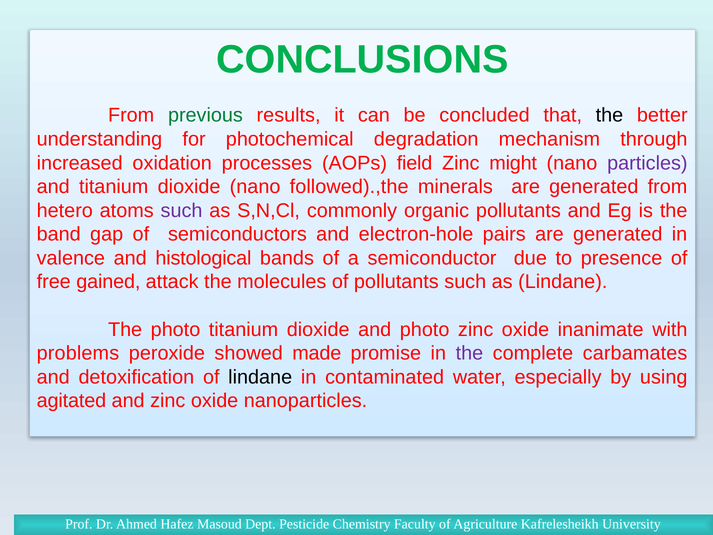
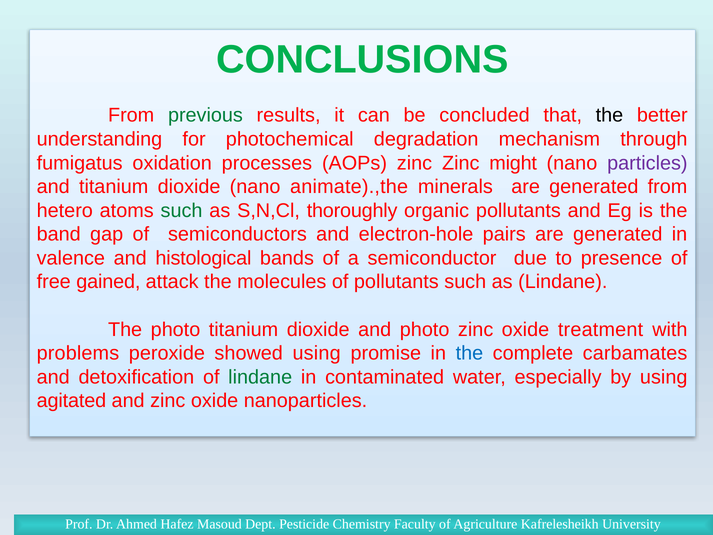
increased: increased -> fumigatus
AOPs field: field -> zinc
followed).,the: followed).,the -> animate).,the
such at (182, 210) colour: purple -> green
commonly: commonly -> thoroughly
inanimate: inanimate -> treatment
showed made: made -> using
the at (469, 353) colour: purple -> blue
lindane at (260, 377) colour: black -> green
